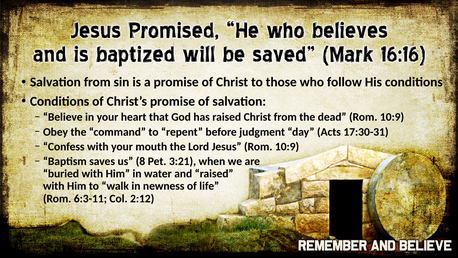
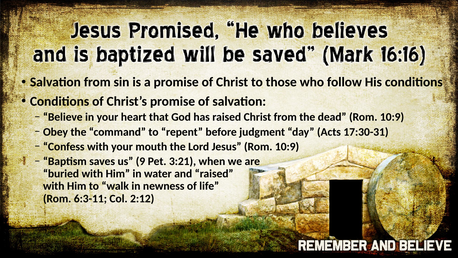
8: 8 -> 9
